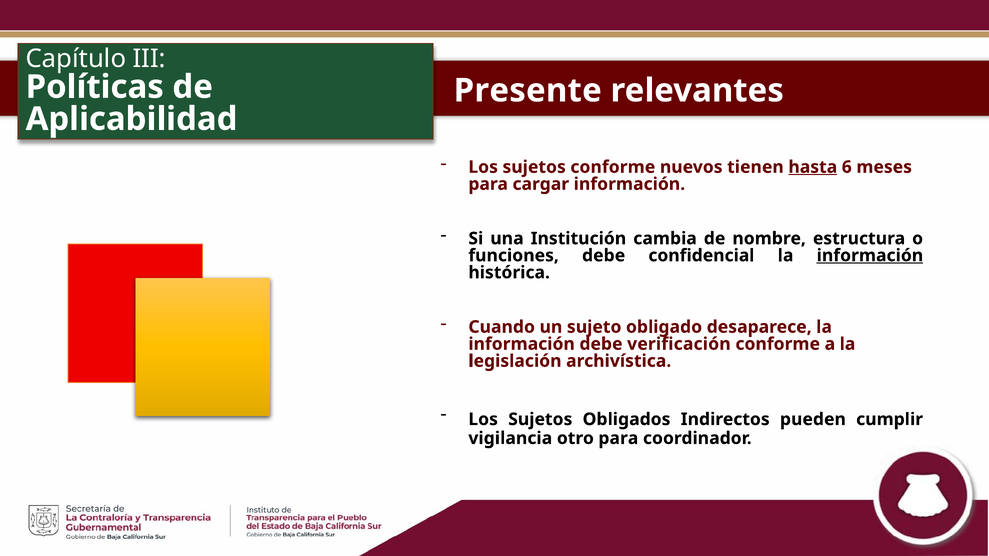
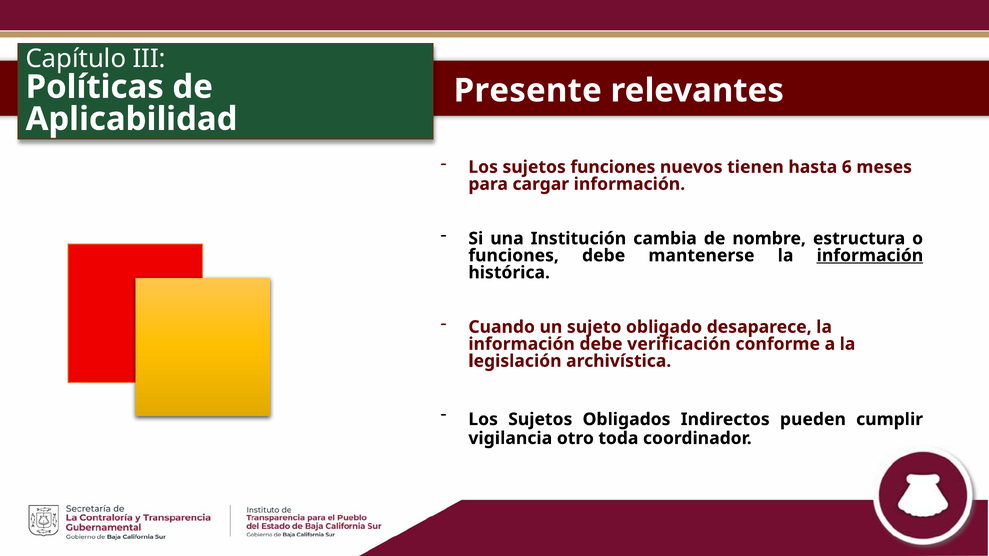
sujetos conforme: conforme -> funciones
hasta underline: present -> none
confidencial: confidencial -> mantenerse
otro para: para -> toda
